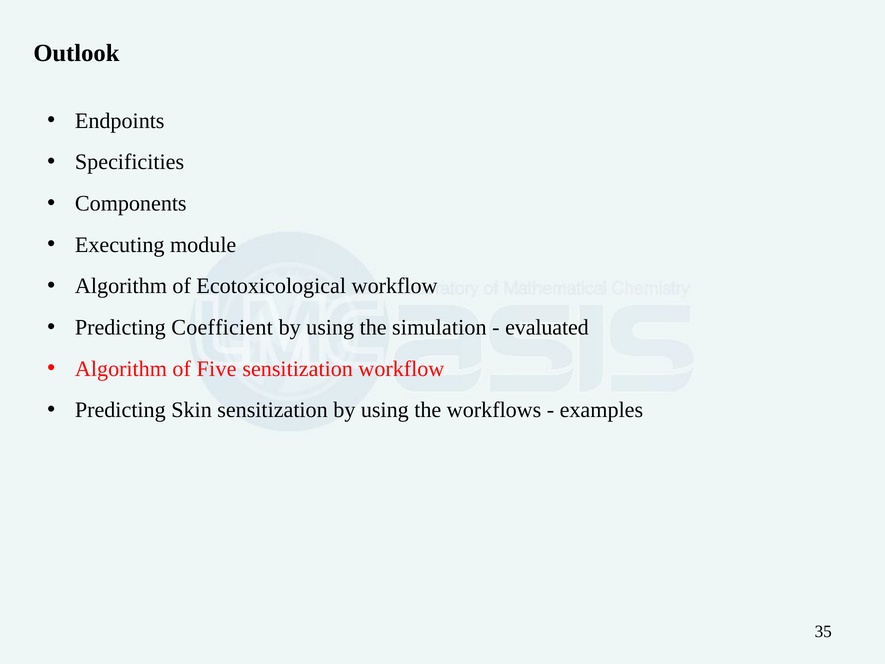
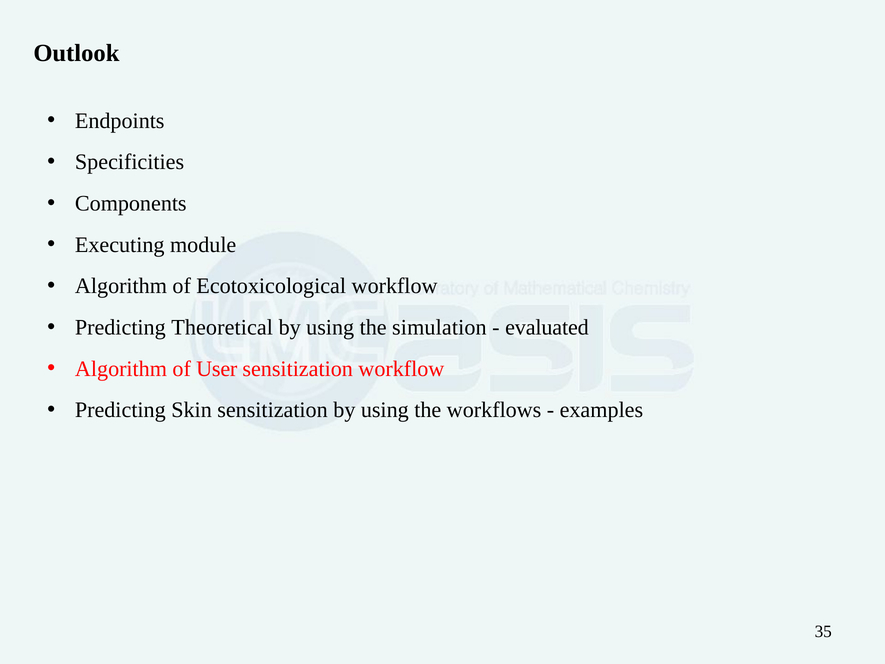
Coefficient: Coefficient -> Theoretical
Five: Five -> User
